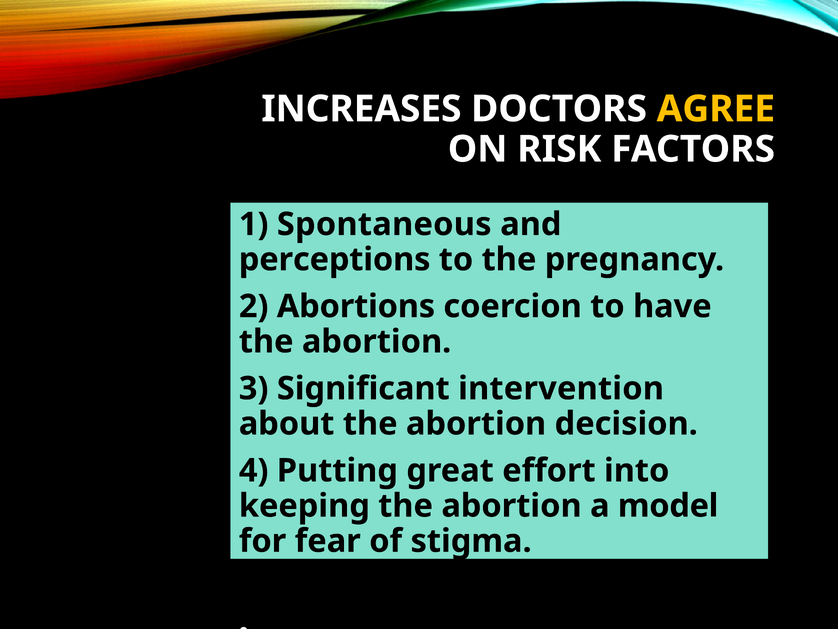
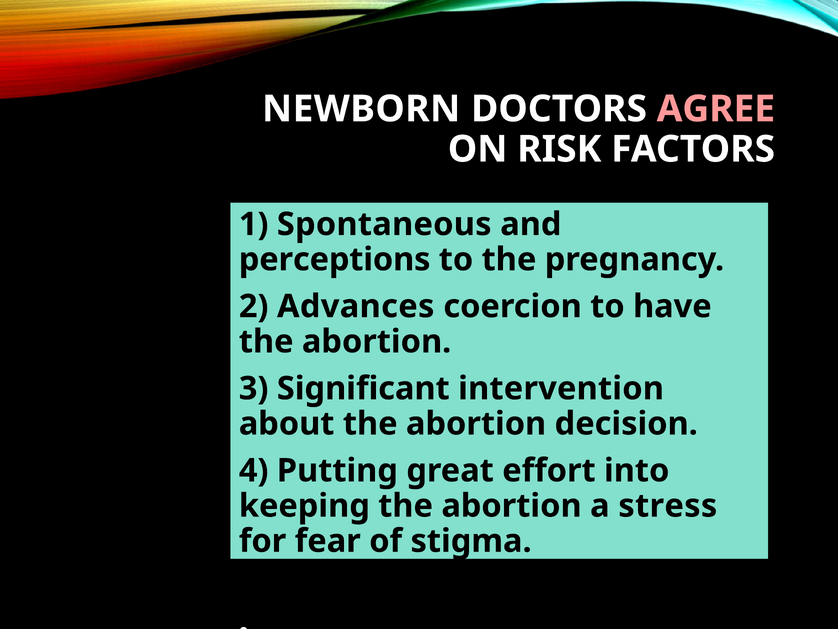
INCREASES: INCREASES -> NEWBORN
AGREE colour: yellow -> pink
Abortions: Abortions -> Advances
model: model -> stress
